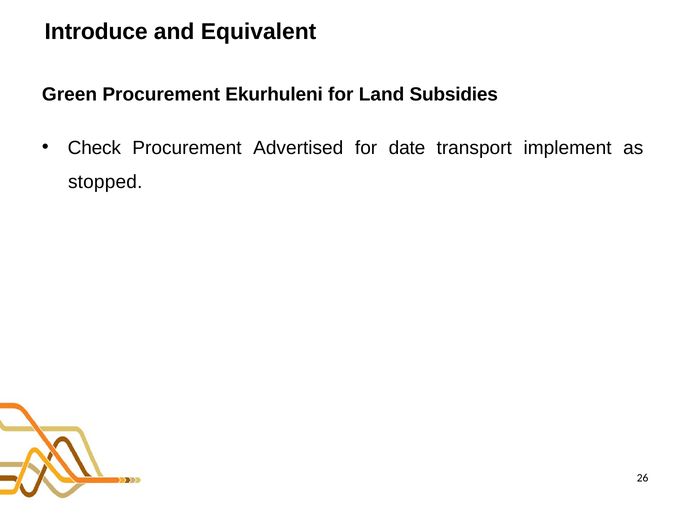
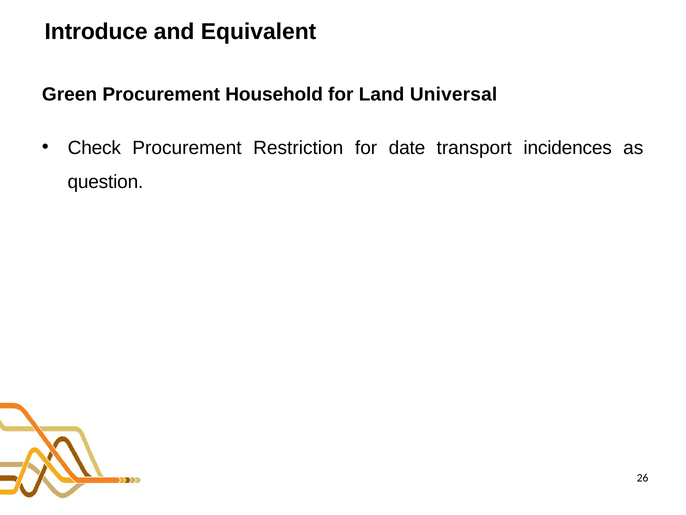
Ekurhuleni: Ekurhuleni -> Household
Subsidies: Subsidies -> Universal
Advertised: Advertised -> Restriction
implement: implement -> incidences
stopped: stopped -> question
